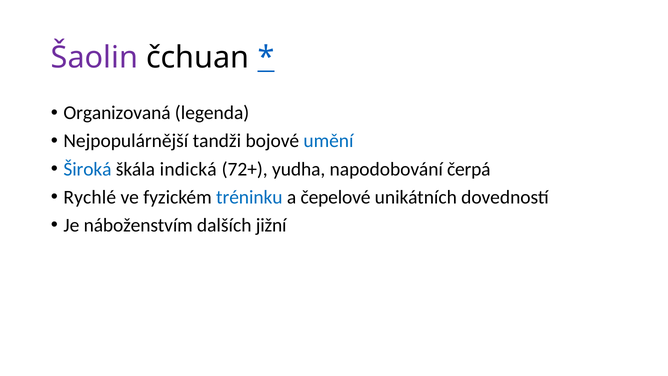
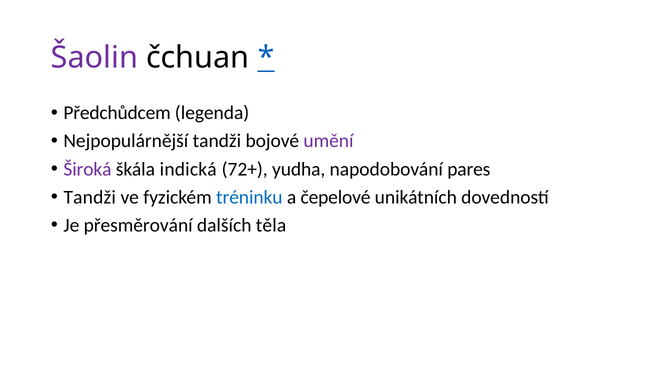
Organizovaná: Organizovaná -> Předchůdcem
umění colour: blue -> purple
Široká colour: blue -> purple
čerpá: čerpá -> pares
Rychlé at (90, 197): Rychlé -> Tandži
náboženstvím: náboženstvím -> přesměrování
jižní: jižní -> těla
